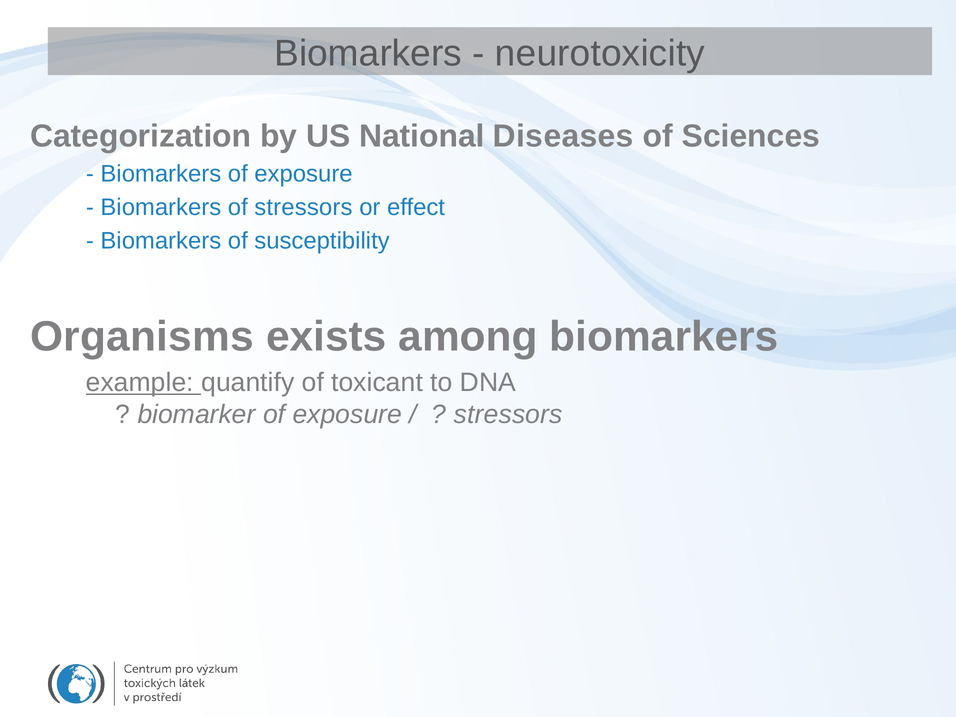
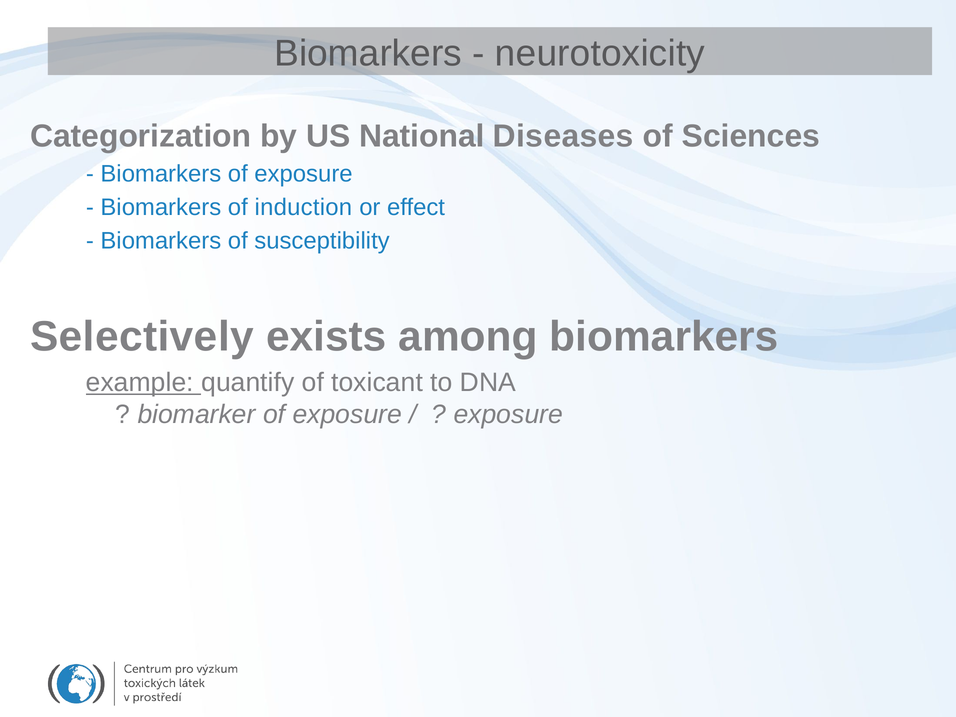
of stressors: stressors -> induction
Organisms: Organisms -> Selectively
stressors at (508, 414): stressors -> exposure
